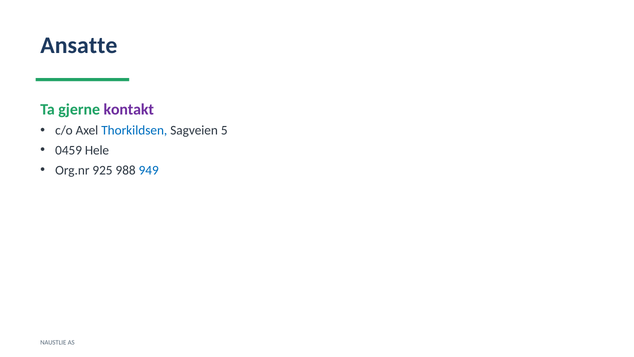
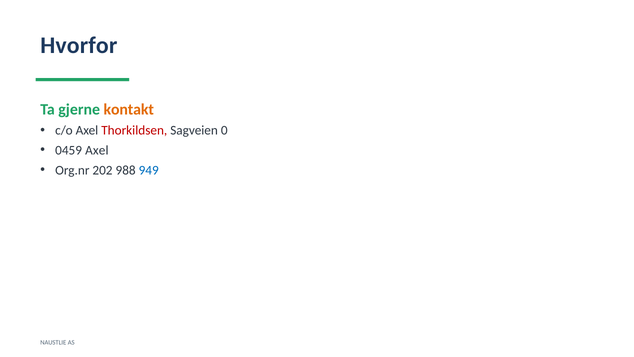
Ansatte: Ansatte -> Hvorfor
kontakt colour: purple -> orange
Thorkildsen colour: blue -> red
5: 5 -> 0
0459 Hele: Hele -> Axel
925: 925 -> 202
